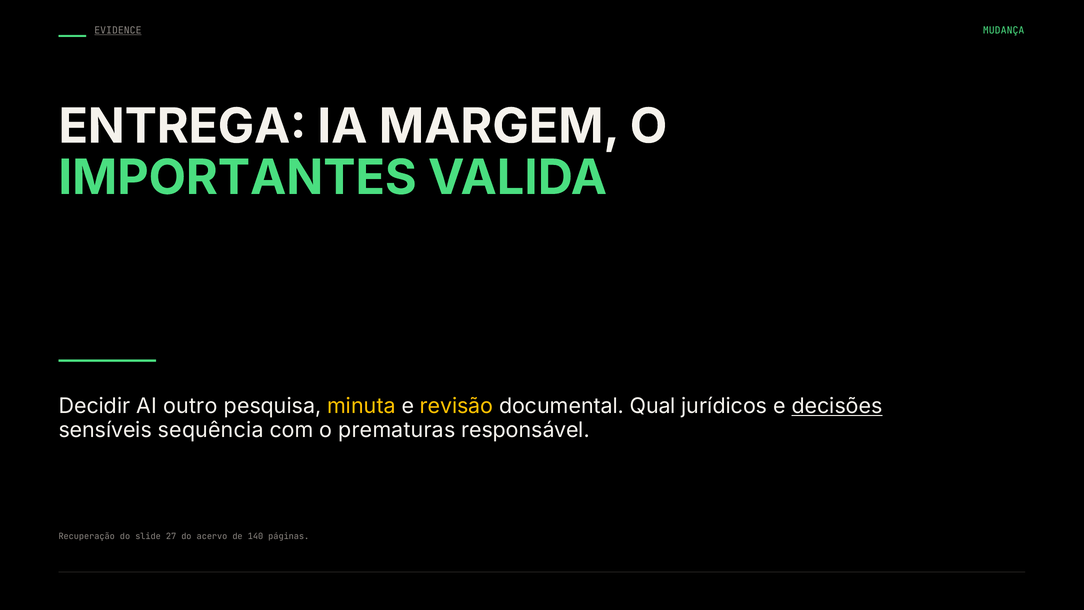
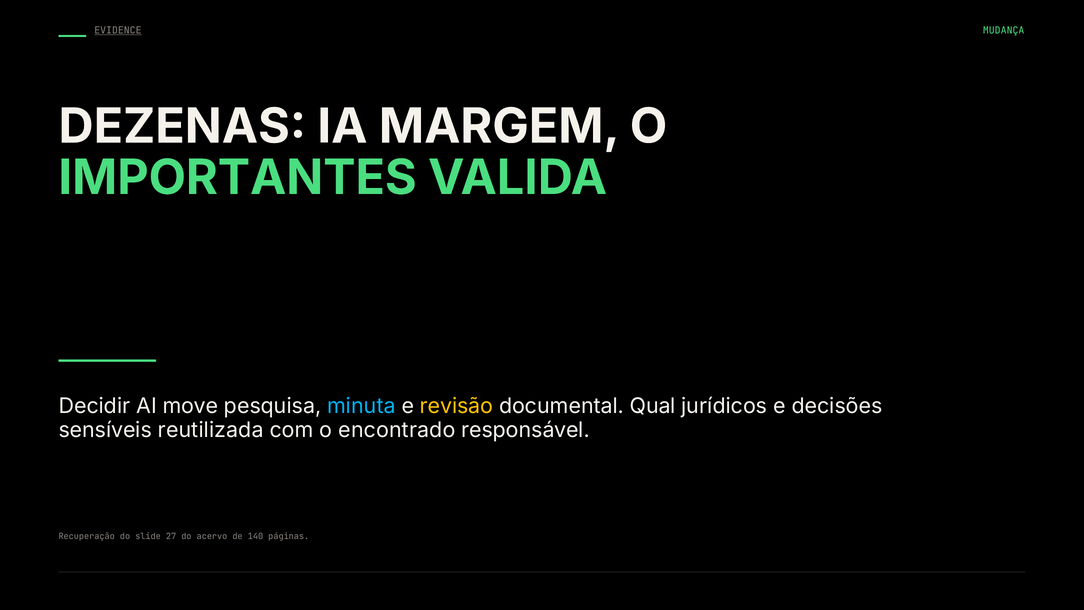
ENTREGA: ENTREGA -> DEZENAS
outro: outro -> move
minuta colour: yellow -> light blue
decisões underline: present -> none
sequência: sequência -> reutilizada
prematuras: prematuras -> encontrado
